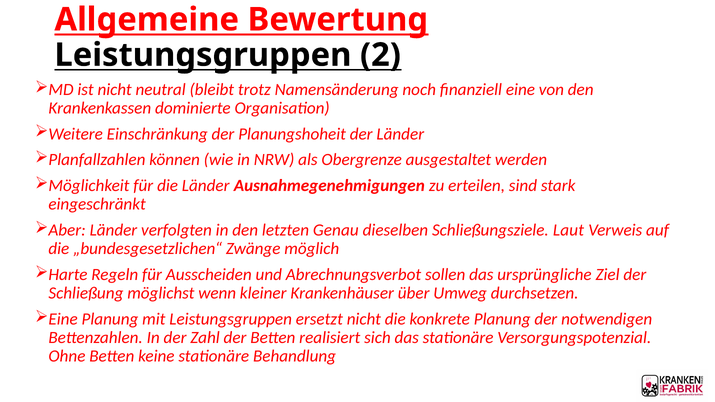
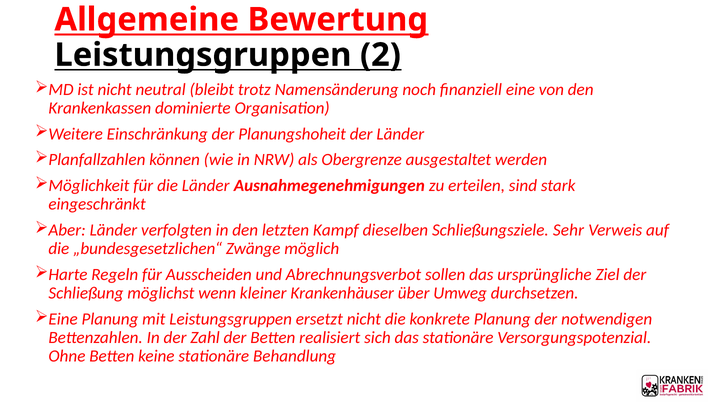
Genau: Genau -> Kampf
Laut: Laut -> Sehr
